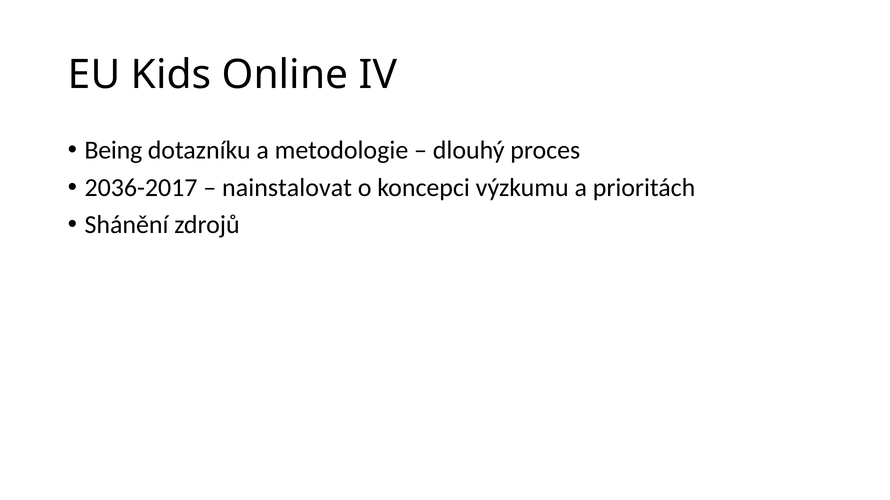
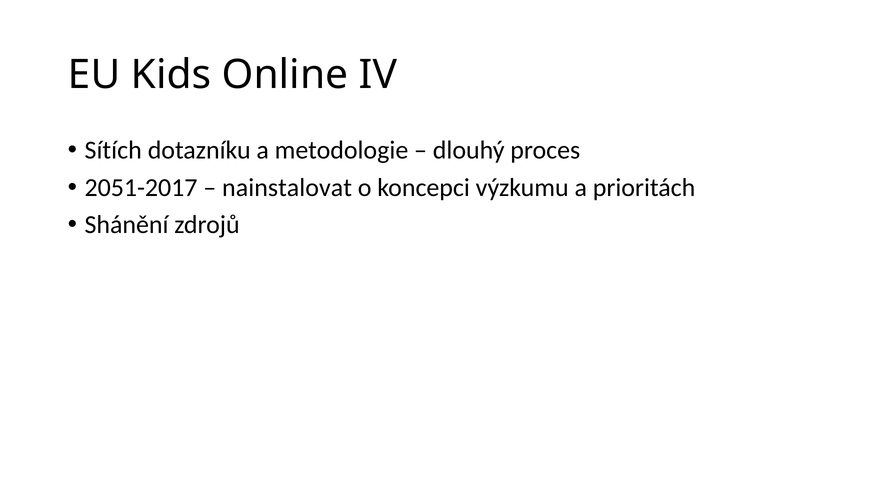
Being: Being -> Sítích
2036-2017: 2036-2017 -> 2051-2017
